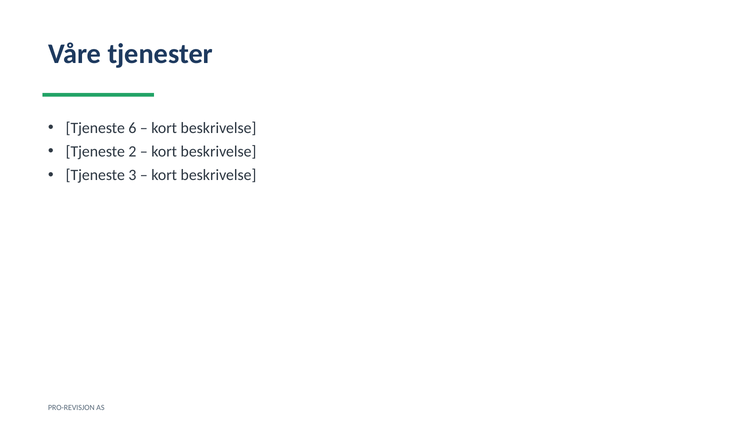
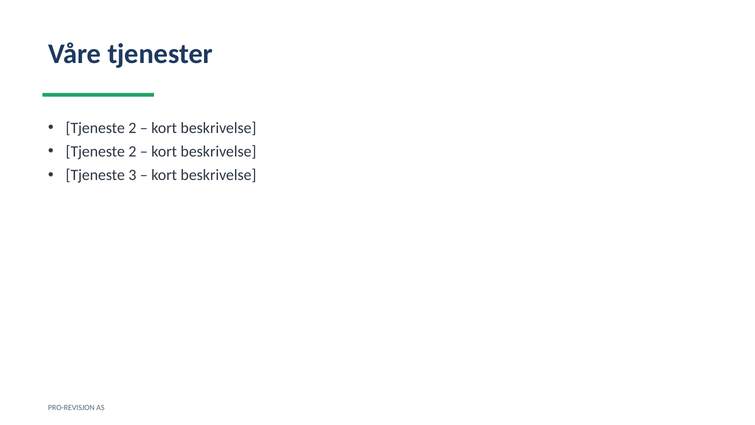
6 at (132, 128): 6 -> 2
